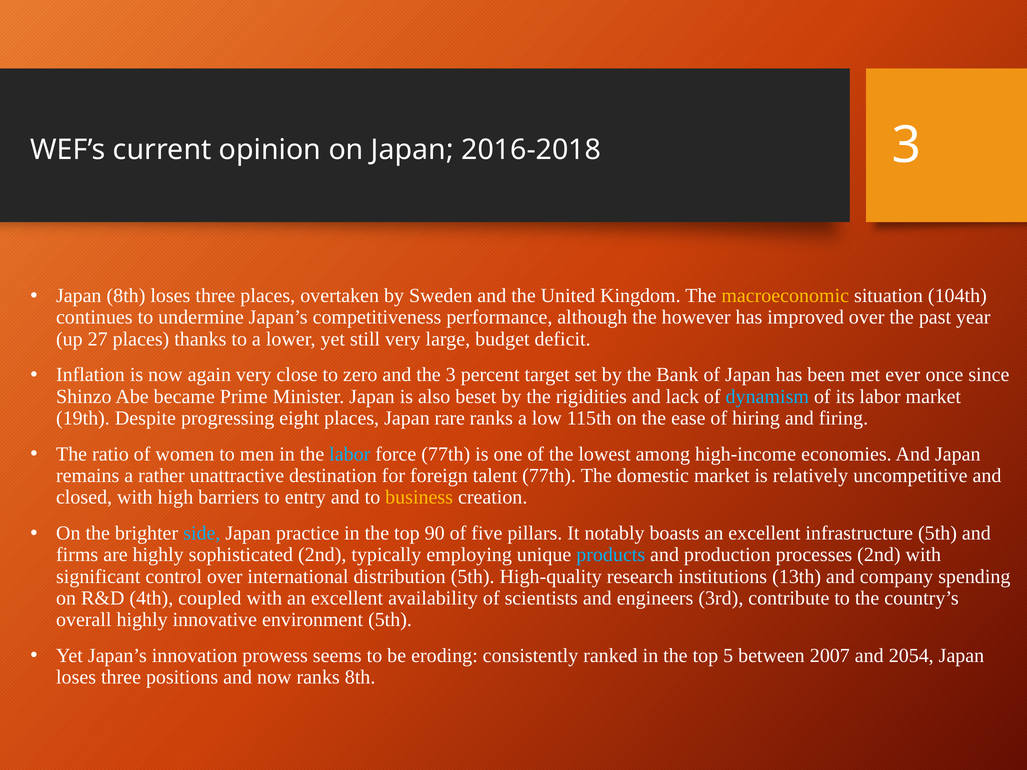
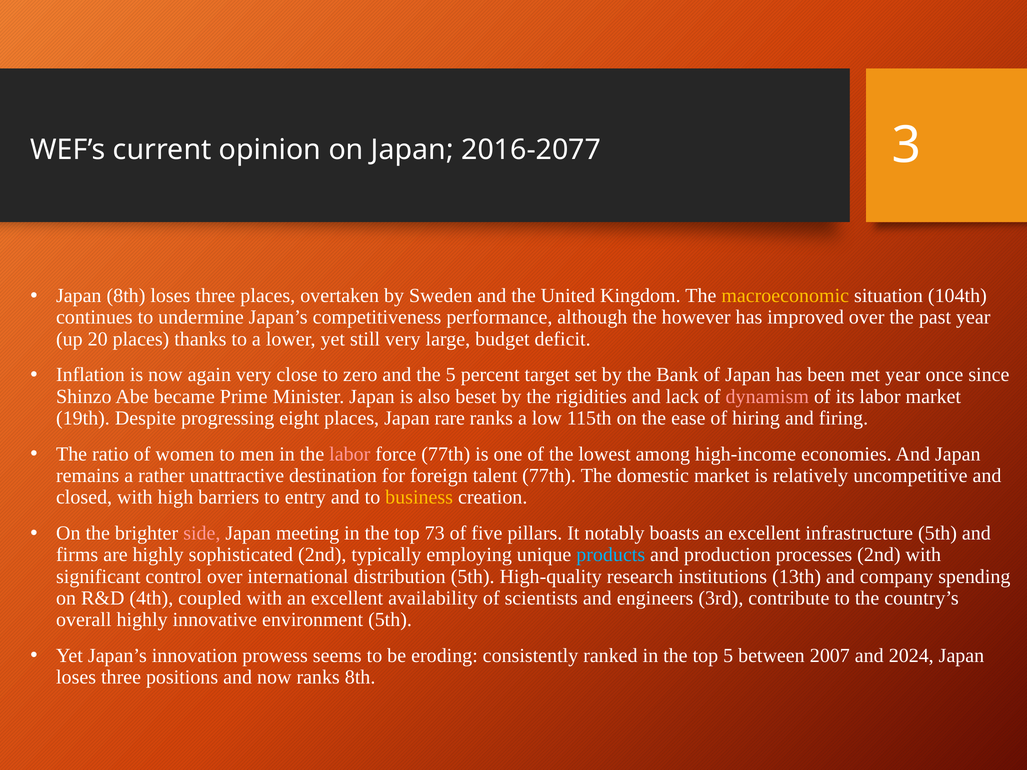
2016-2018: 2016-2018 -> 2016-2077
27: 27 -> 20
the 3: 3 -> 5
met ever: ever -> year
dynamism colour: light blue -> pink
labor at (350, 454) colour: light blue -> pink
side colour: light blue -> pink
practice: practice -> meeting
90: 90 -> 73
2054: 2054 -> 2024
